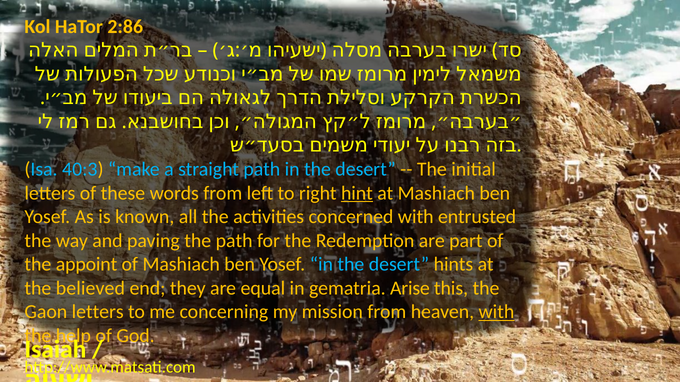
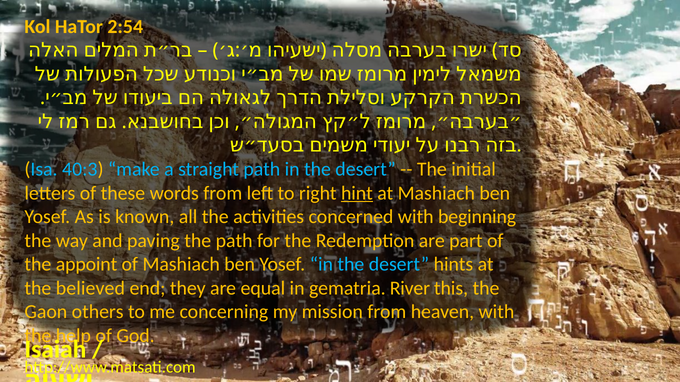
2:86: 2:86 -> 2:54
entrusted: entrusted -> beginning
Arise: Arise -> River
Gaon letters: letters -> others
with at (496, 312) underline: present -> none
